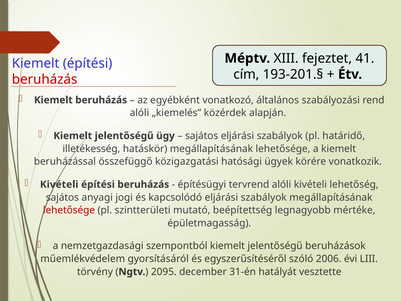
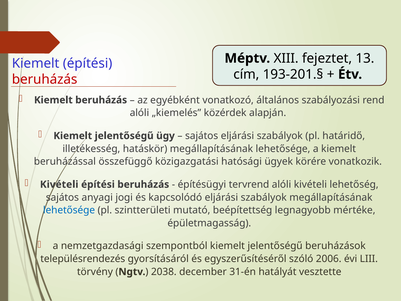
41: 41 -> 13
lehetősége at (69, 210) colour: red -> blue
műemlékvédelem: műemlékvédelem -> településrendezés
2095: 2095 -> 2038
